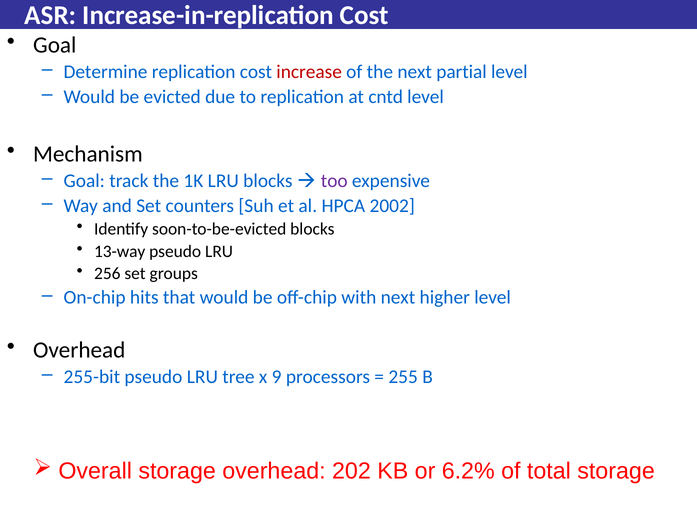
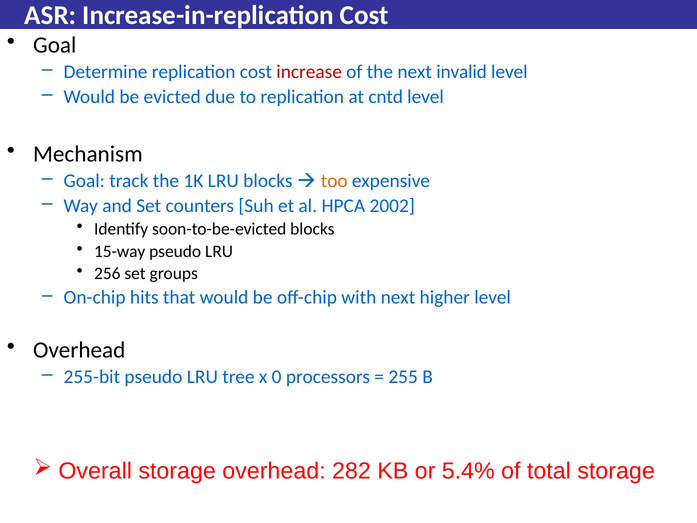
partial: partial -> invalid
too colour: purple -> orange
13-way: 13-way -> 15-way
9: 9 -> 0
202: 202 -> 282
6.2%: 6.2% -> 5.4%
